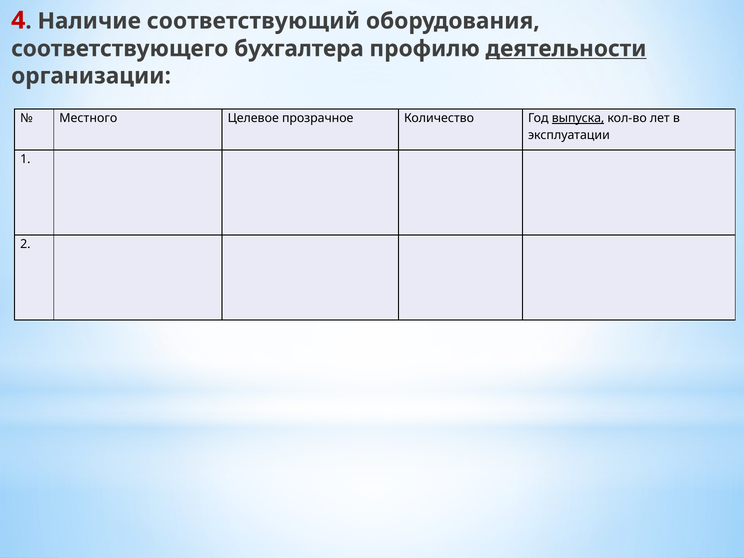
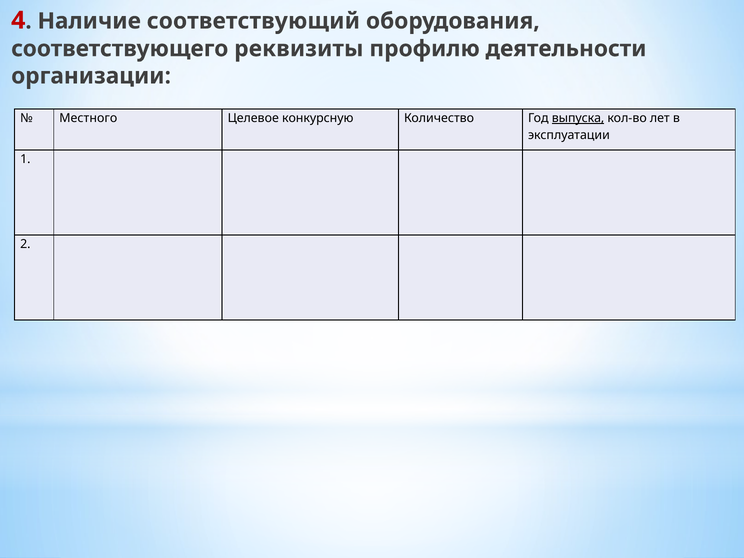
бухгалтера: бухгалтера -> реквизиты
деятельности underline: present -> none
прозрачное: прозрачное -> конкурсную
